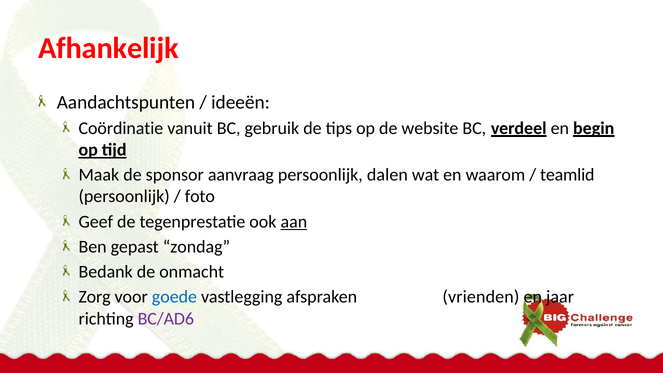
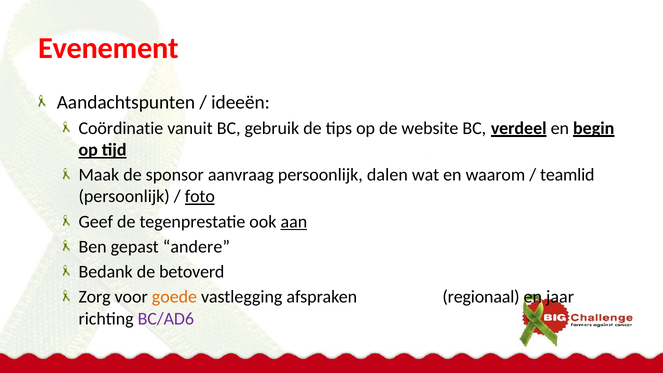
Afhankelijk: Afhankelijk -> Evenement
foto underline: none -> present
zondag: zondag -> andere
onmacht: onmacht -> betoverd
goede colour: blue -> orange
vrienden: vrienden -> regionaal
